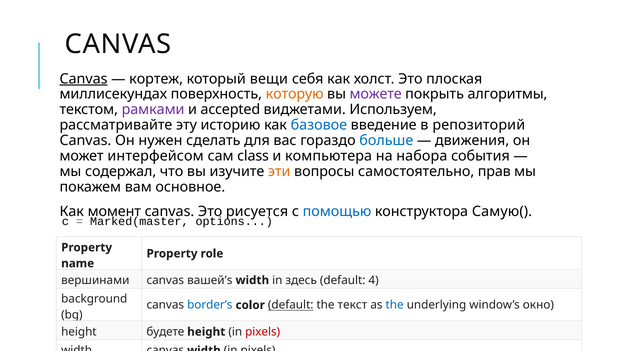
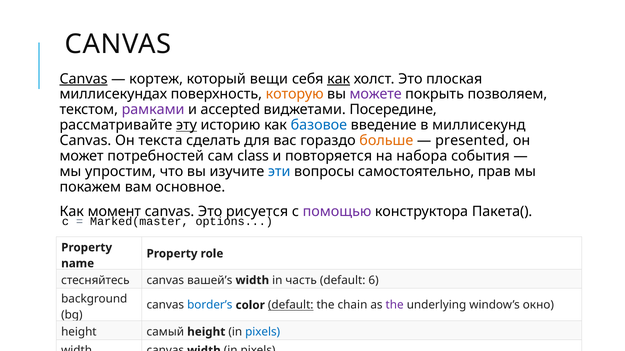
как at (339, 79) underline: none -> present
алгоритмы: алгоритмы -> позволяем
Используем: Используем -> Посередине
эту underline: none -> present
репозиторий: репозиторий -> миллисекунд
нужен: нужен -> текста
больше colour: blue -> orange
движения: движения -> presented
интерфейсом: интерфейсом -> потребностей
компьютера: компьютера -> повторяется
содержал: содержал -> упростим
эти colour: orange -> blue
помощью colour: blue -> purple
Самую(: Самую( -> Пакета(
вершинами: вершинами -> стесняйтесь
здесь: здесь -> часть
4: 4 -> 6
текст: текст -> chain
the at (395, 306) colour: blue -> purple
будете: будете -> самый
pixels at (263, 332) colour: red -> blue
